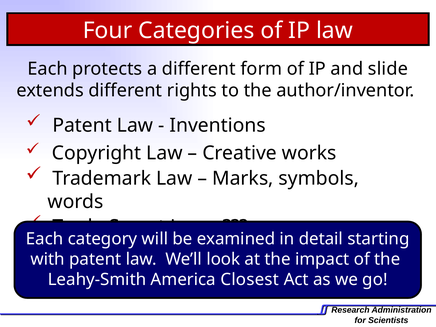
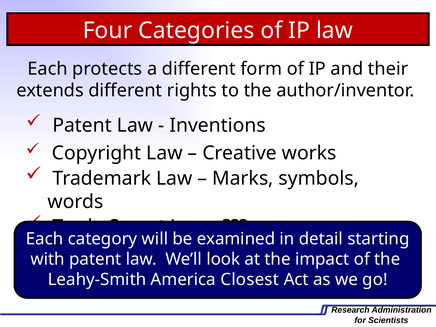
slide: slide -> their
